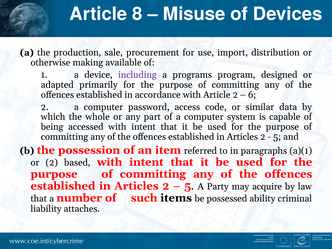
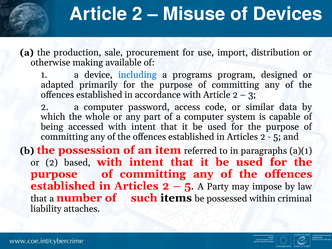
8 at (137, 14): 8 -> 2
including colour: purple -> blue
6: 6 -> 3
acquire: acquire -> impose
ability: ability -> within
